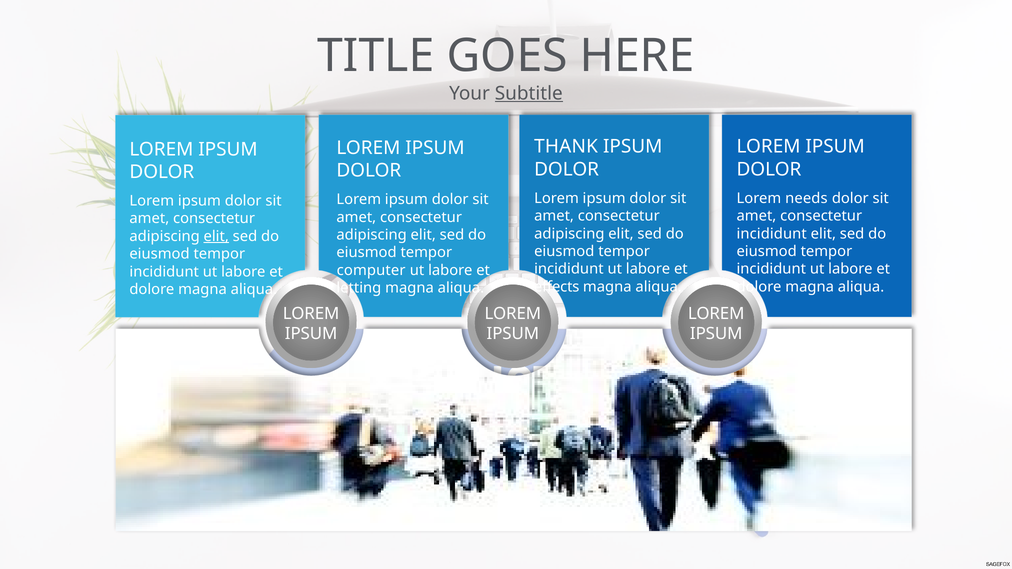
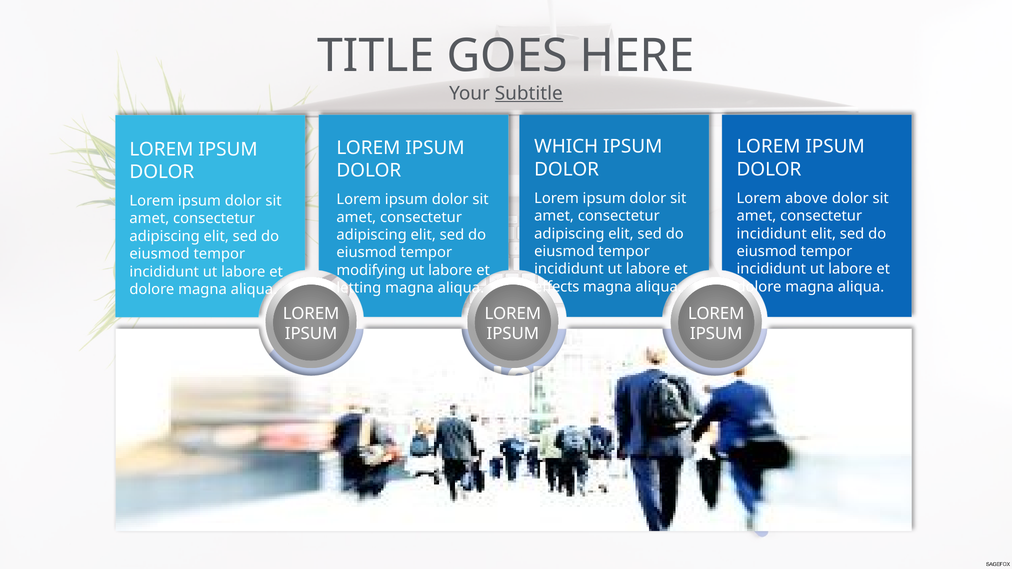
THANK: THANK -> WHICH
needs: needs -> above
elit at (216, 236) underline: present -> none
computer: computer -> modifying
